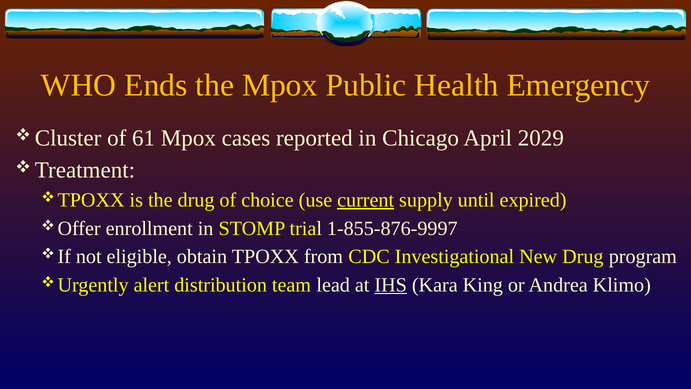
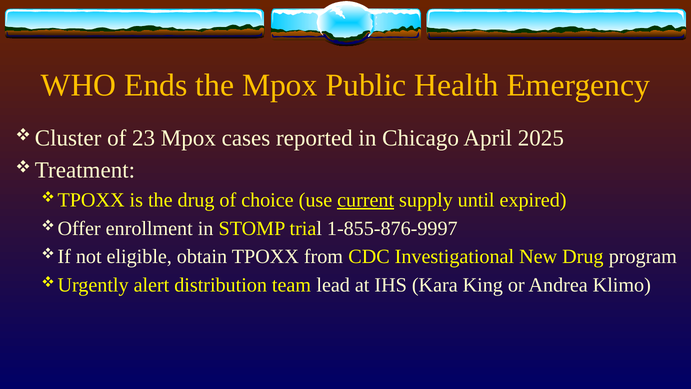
61: 61 -> 23
2029: 2029 -> 2025
IHS underline: present -> none
